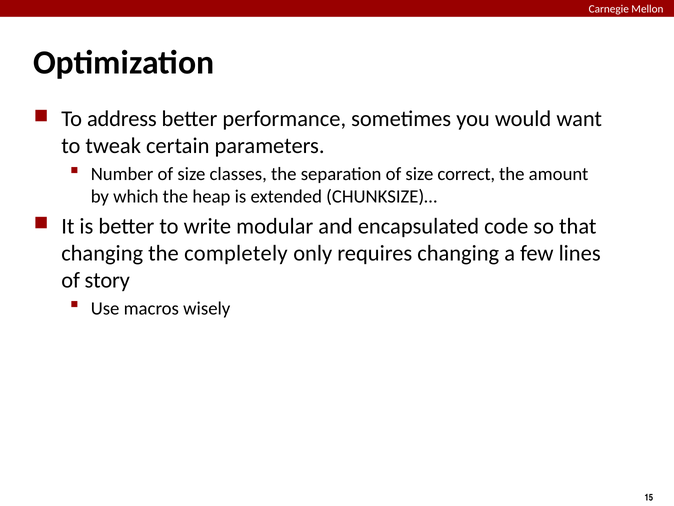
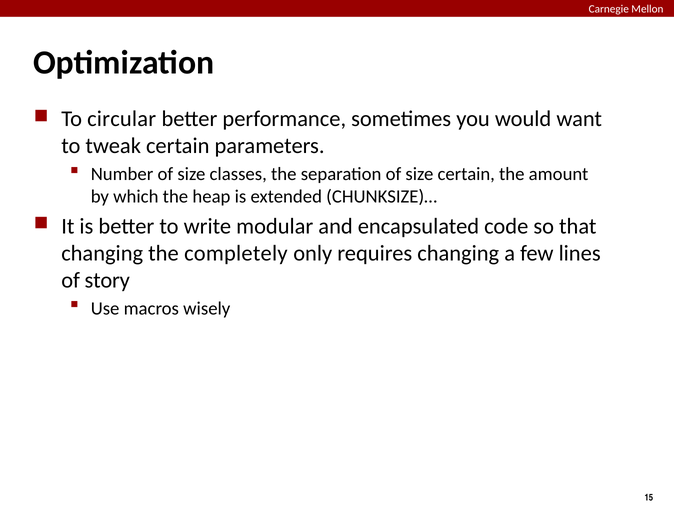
address: address -> circular
size correct: correct -> certain
